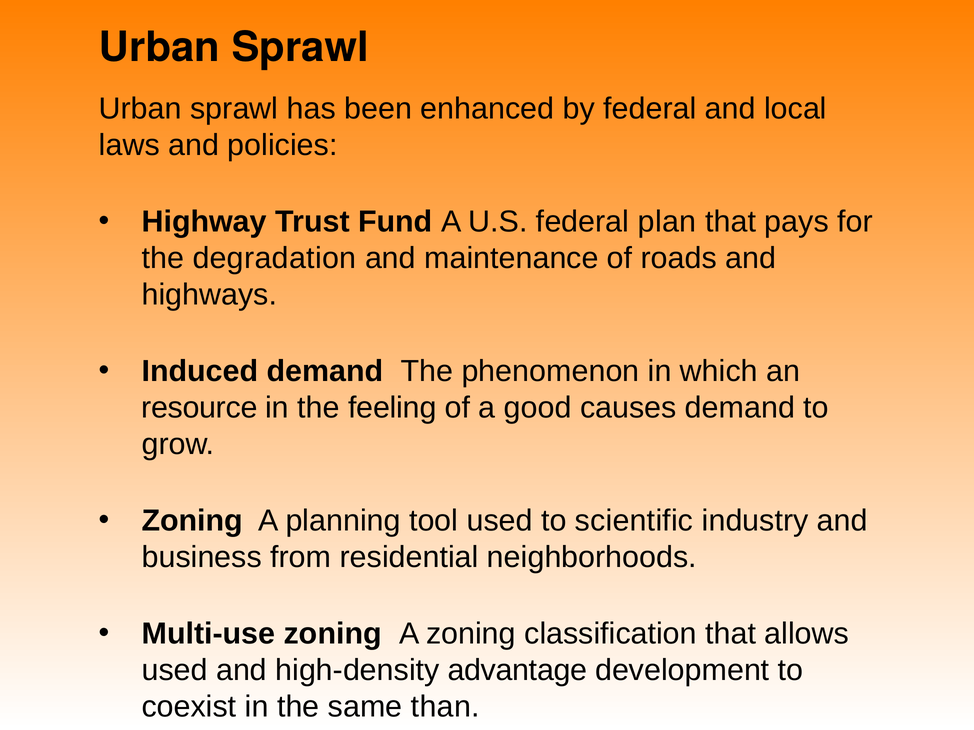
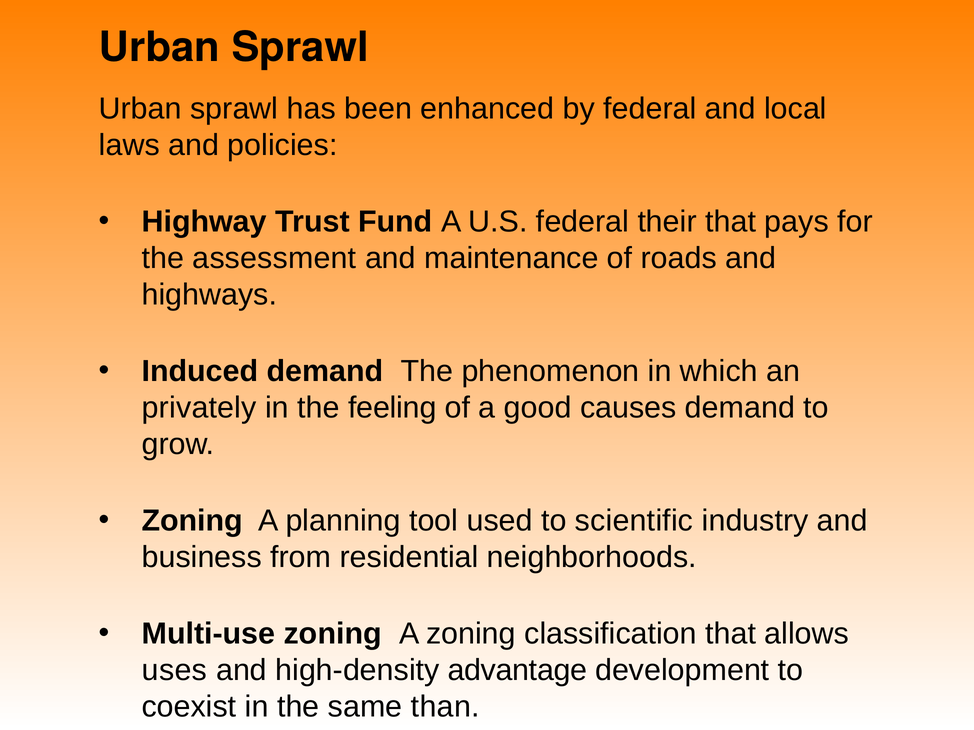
plan: plan -> their
degradation: degradation -> assessment
resource: resource -> privately
used at (175, 671): used -> uses
